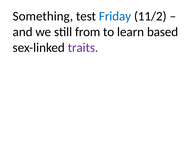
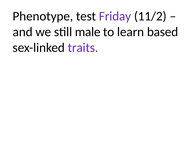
Something: Something -> Phenotype
Friday colour: blue -> purple
from: from -> male
